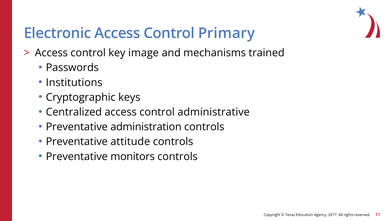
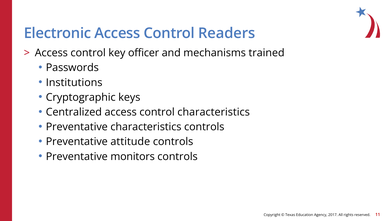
Primary: Primary -> Readers
image: image -> officer
control administrative: administrative -> characteristics
Preventative administration: administration -> characteristics
